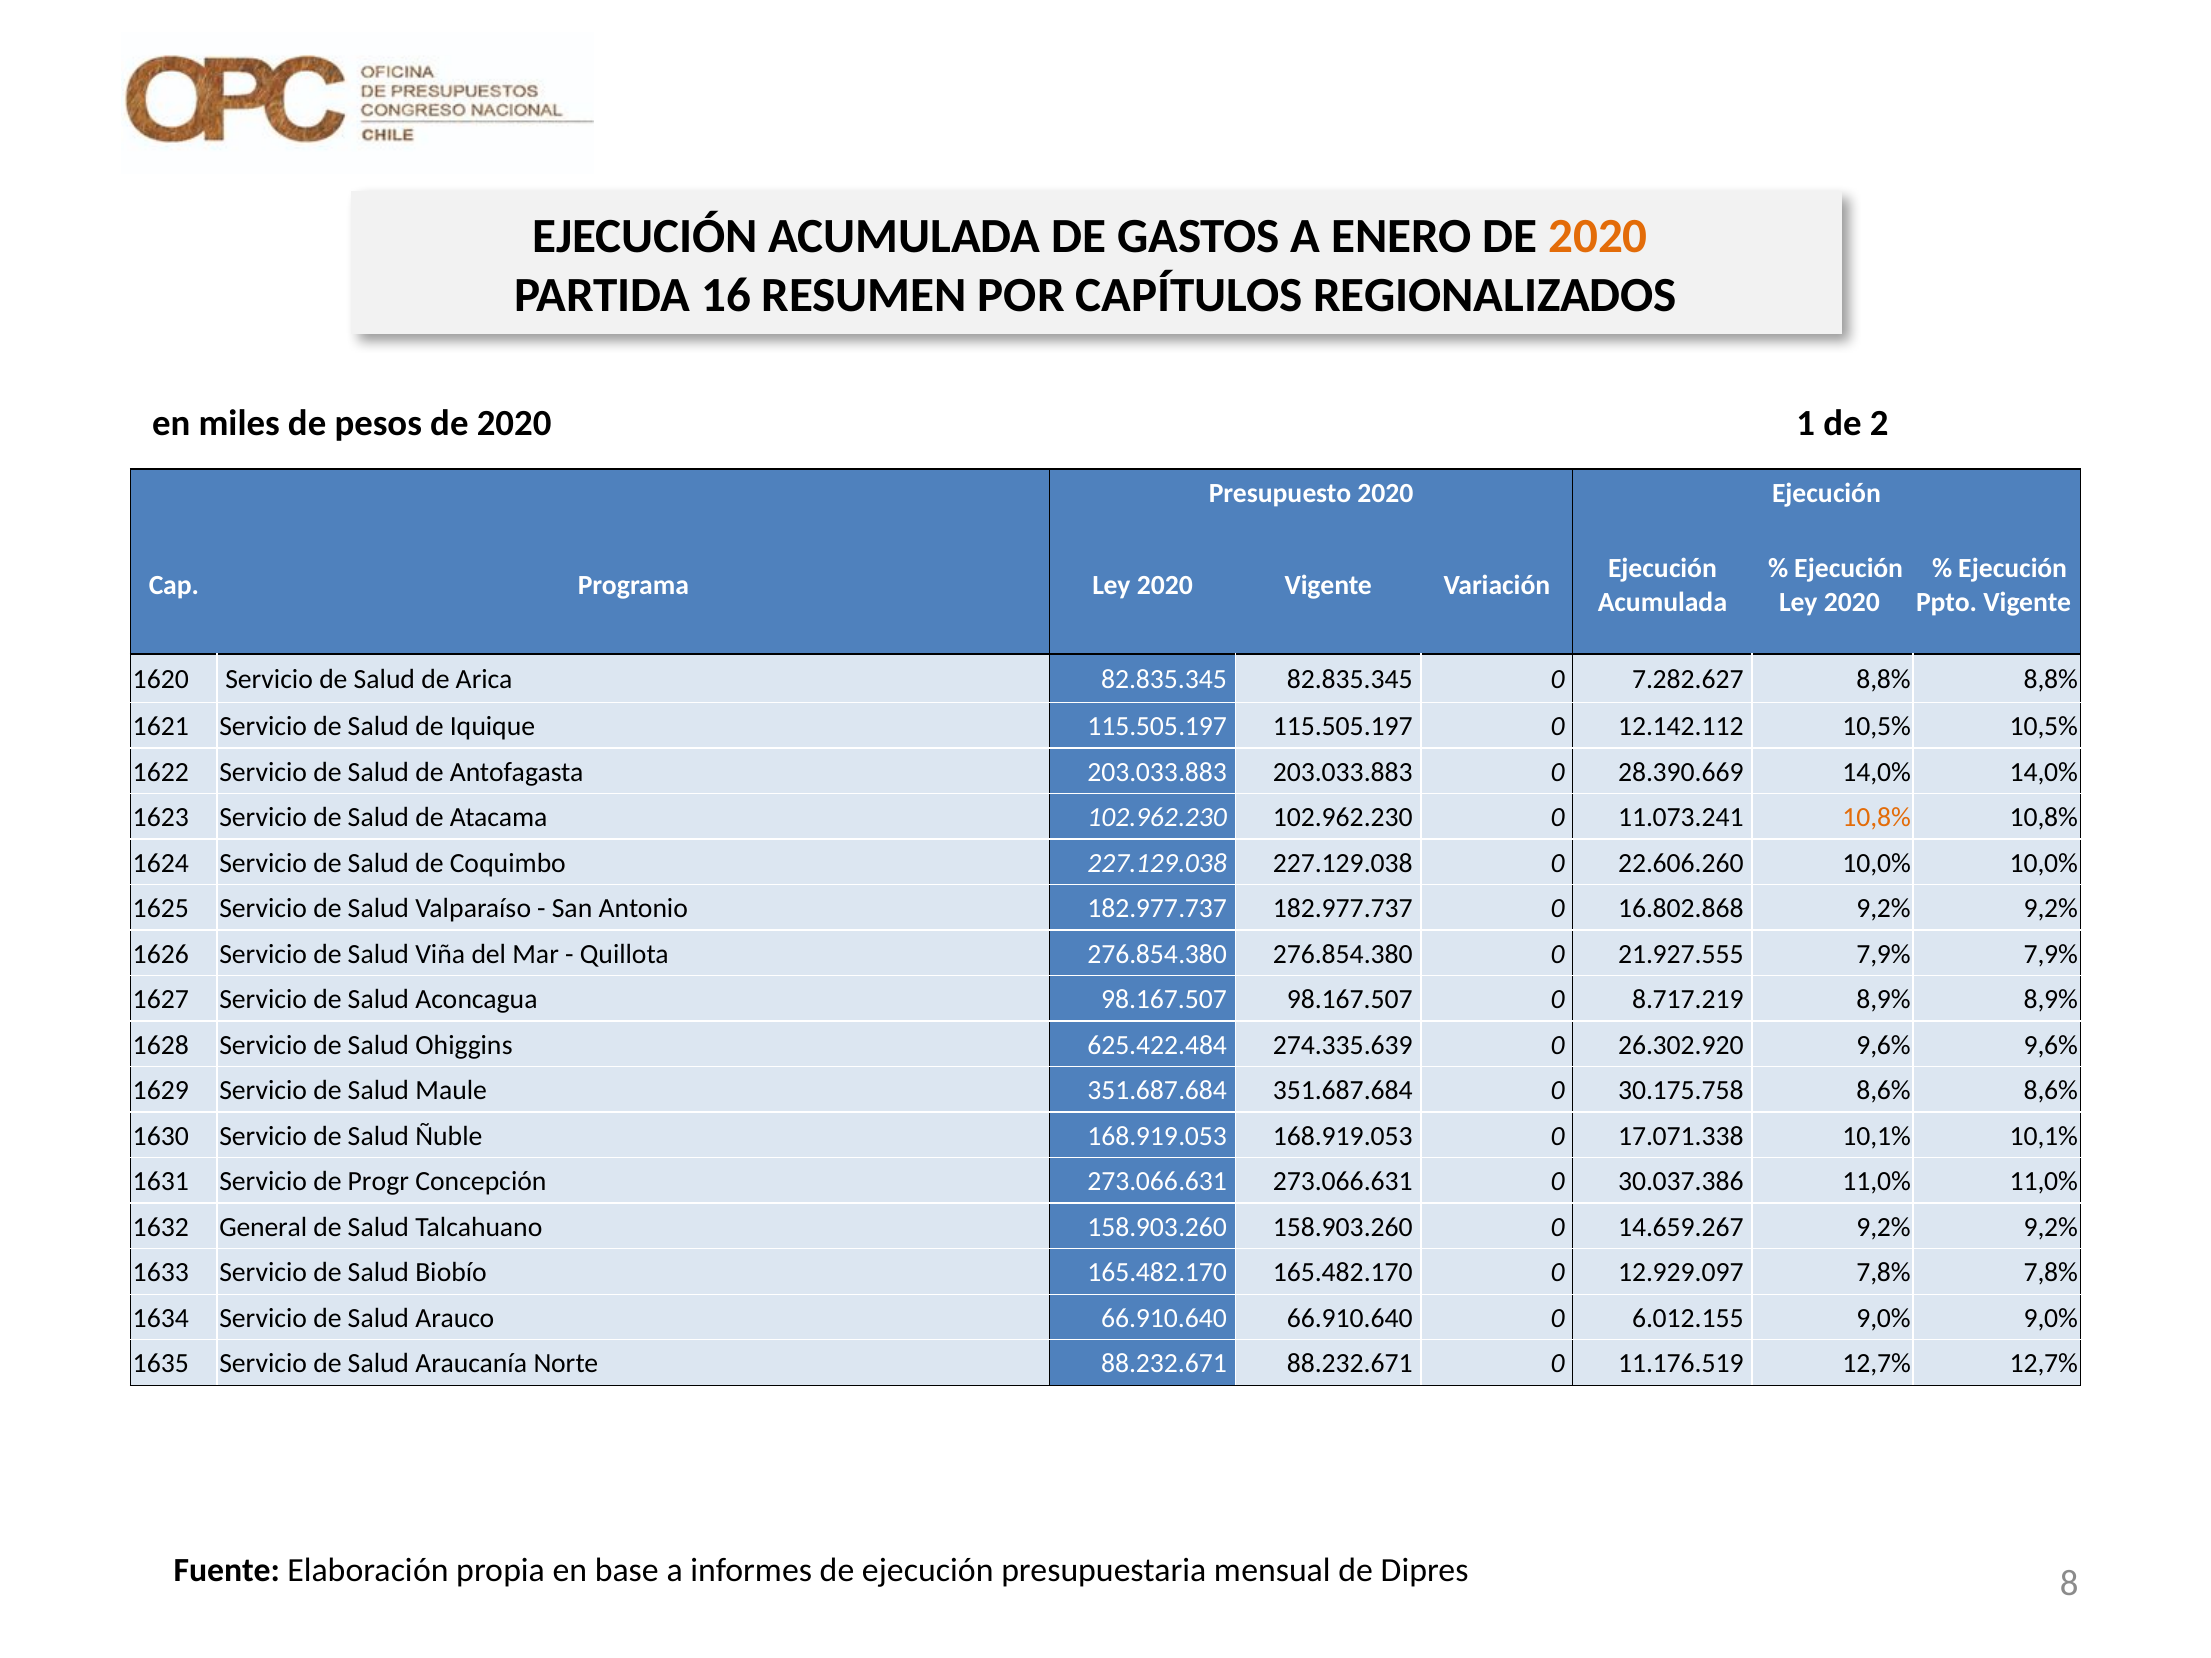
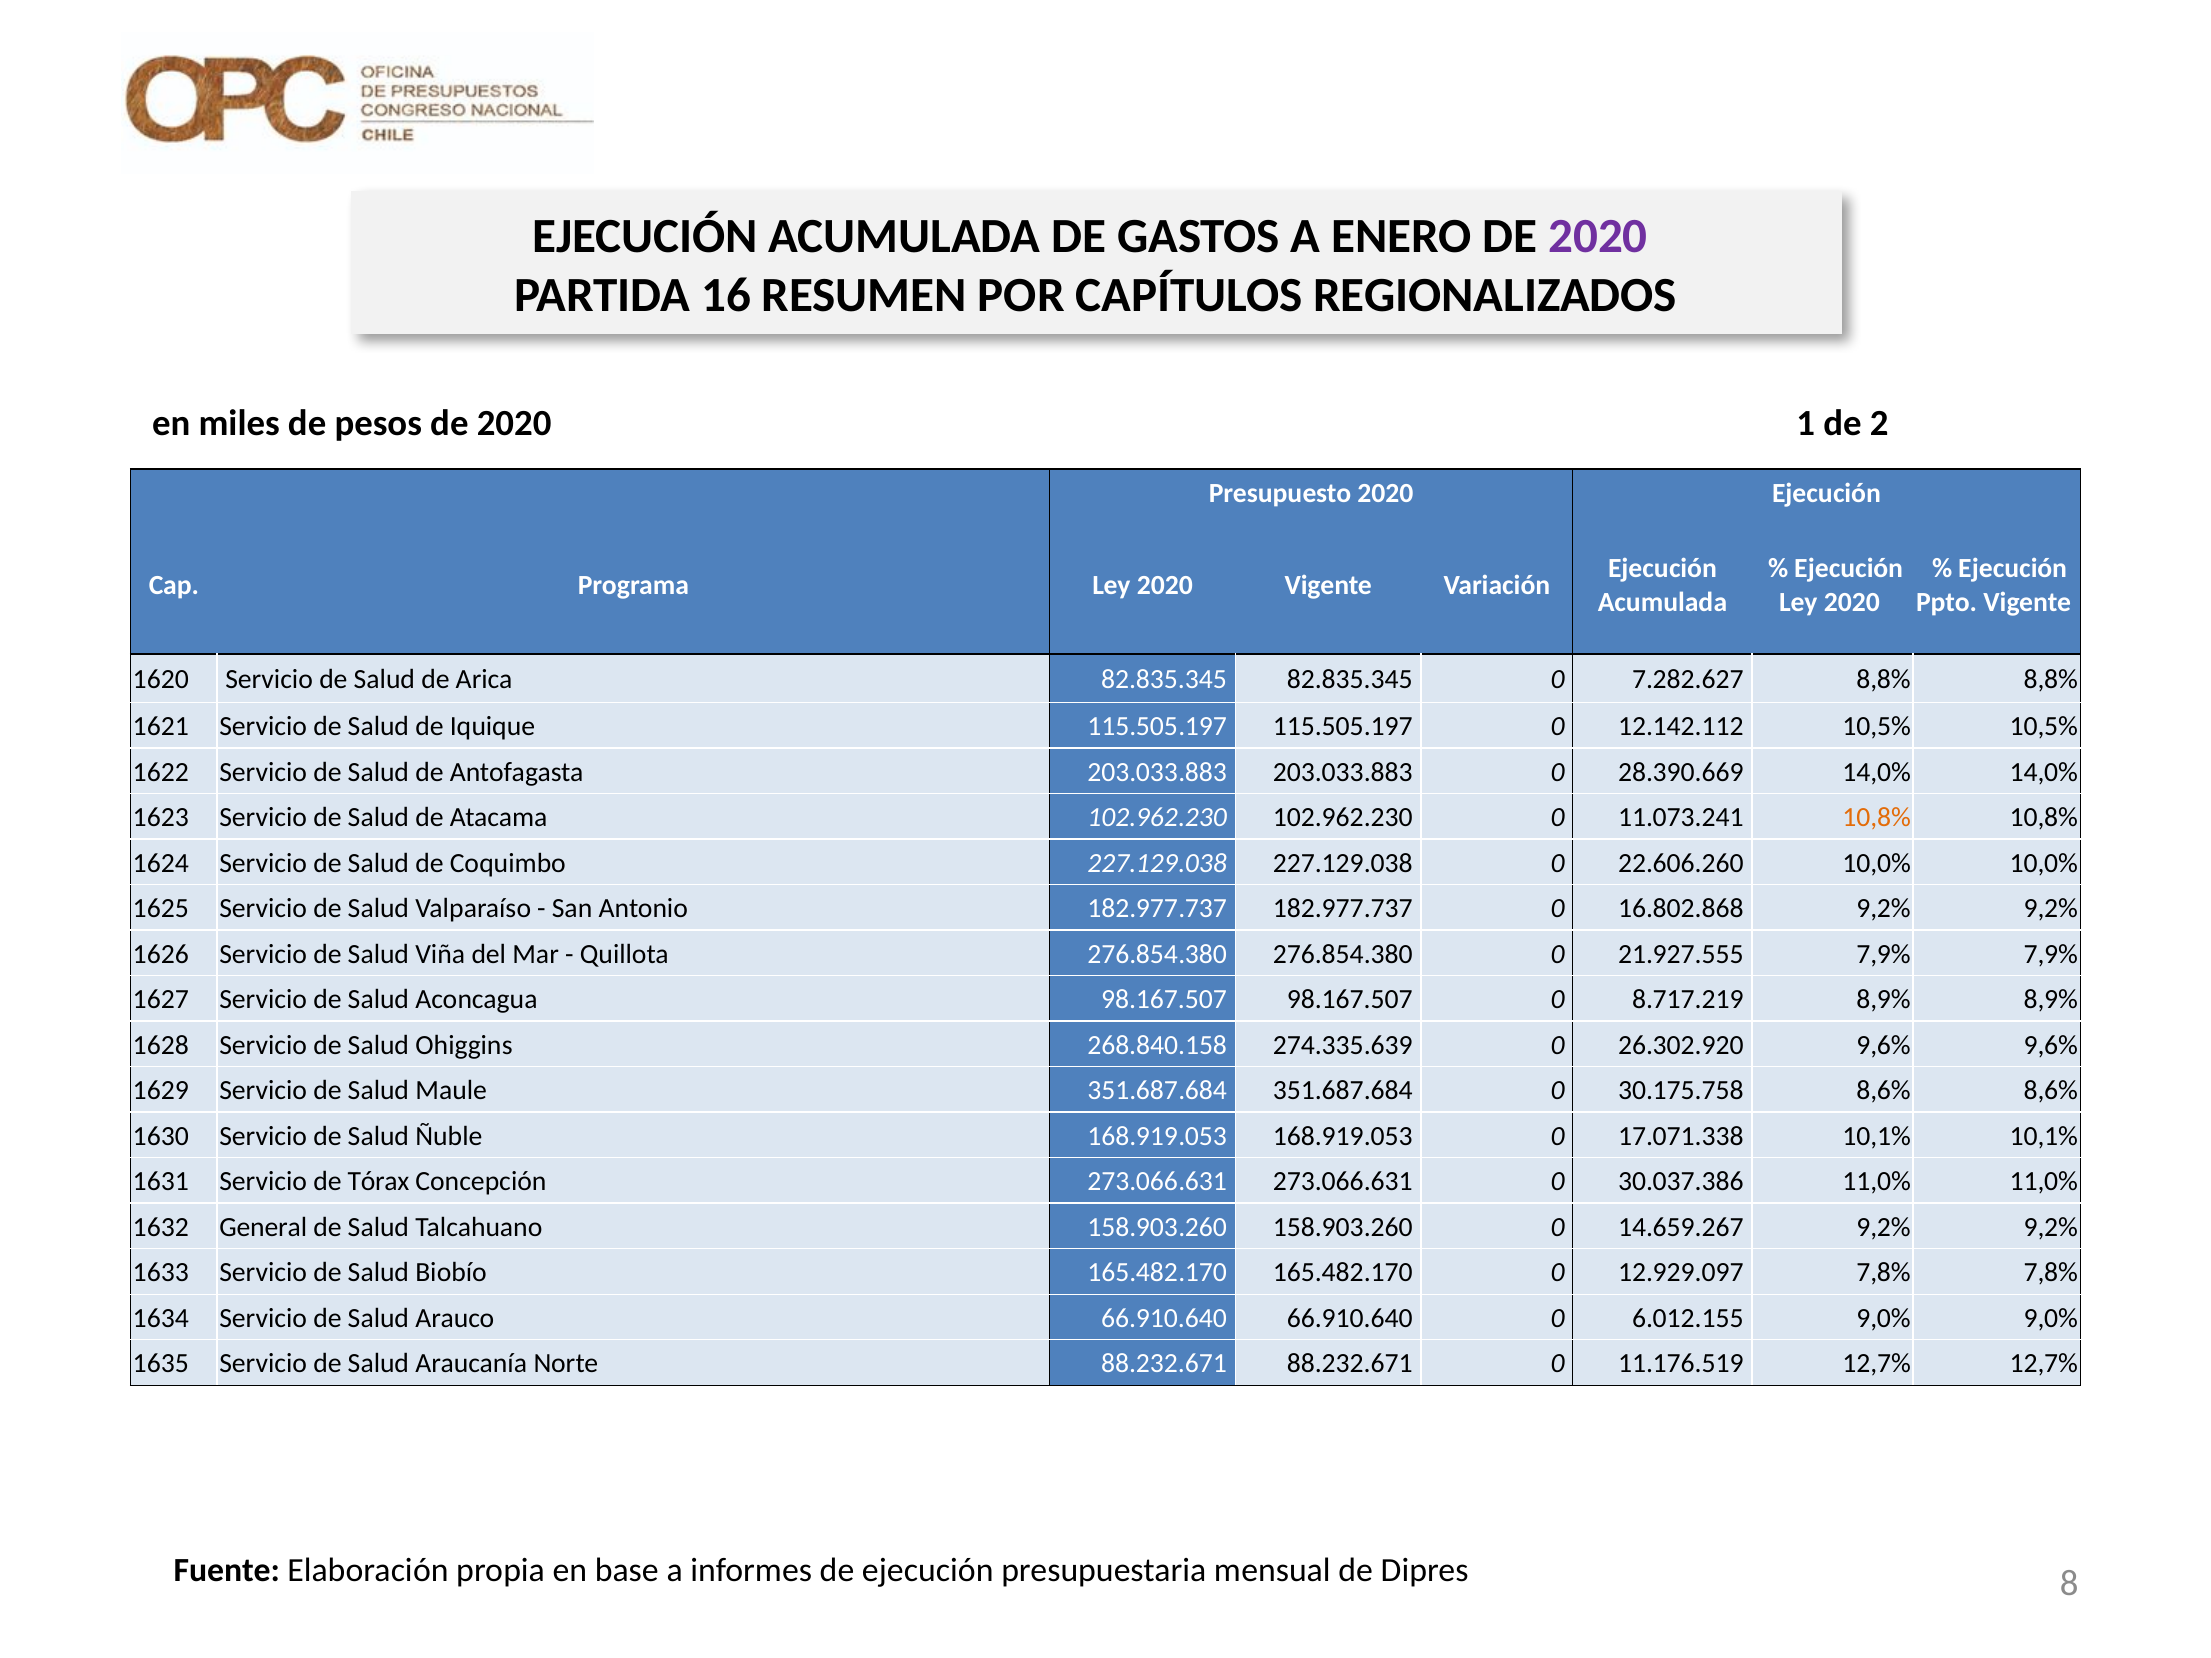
2020 at (1598, 236) colour: orange -> purple
625.422.484: 625.422.484 -> 268.840.158
Progr: Progr -> Tórax
